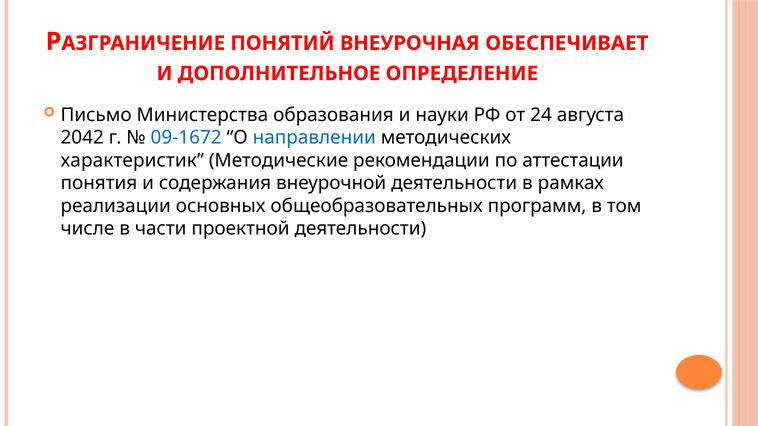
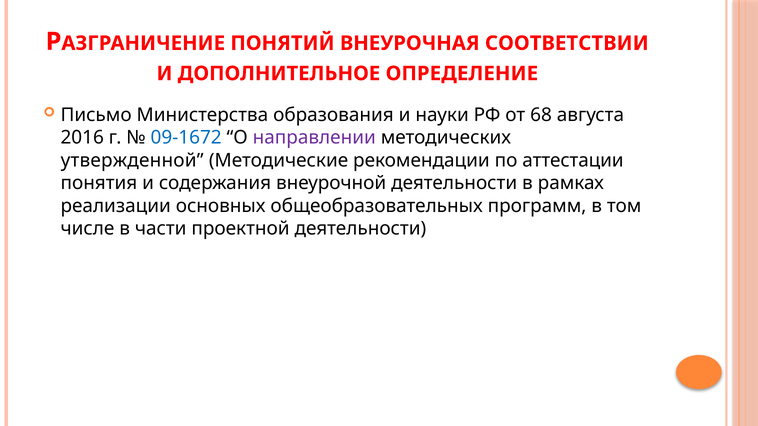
ОБЕСПЕЧИВАЕТ: ОБЕСПЕЧИВАЕТ -> СООТВЕТСТВИИ
24: 24 -> 68
2042: 2042 -> 2016
направлении colour: blue -> purple
характеристик: характеристик -> утвержденной
